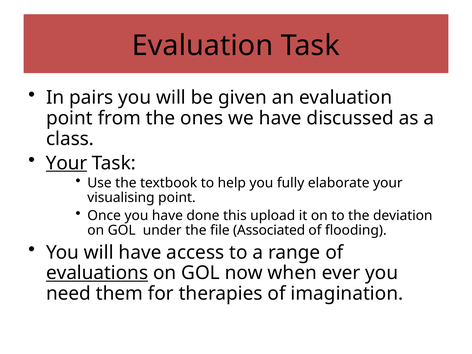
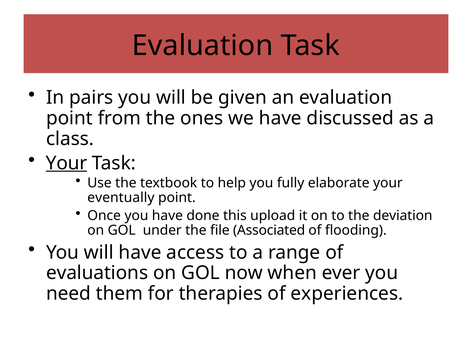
visualising: visualising -> eventually
evaluations underline: present -> none
imagination: imagination -> experiences
